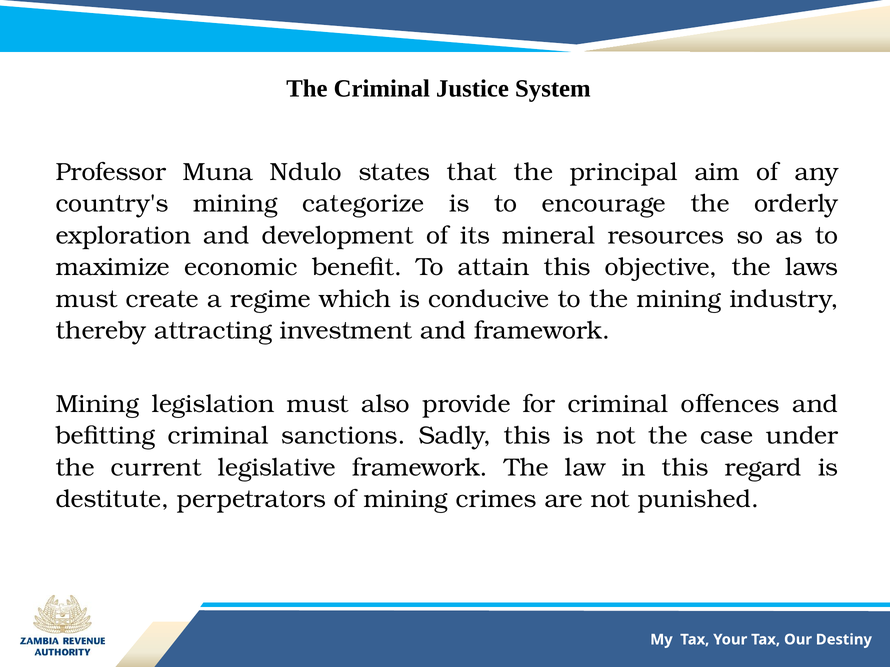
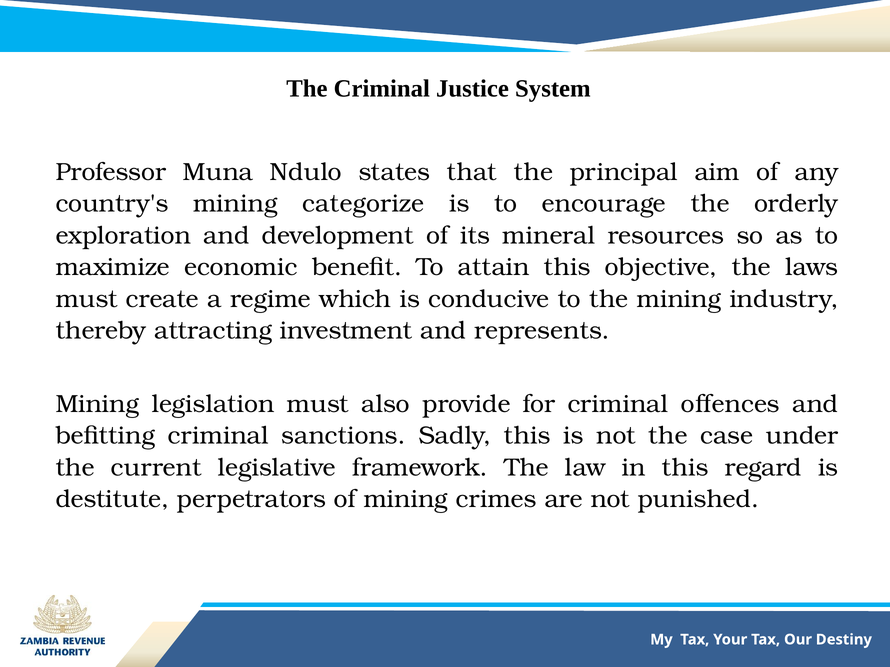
and framework: framework -> represents
